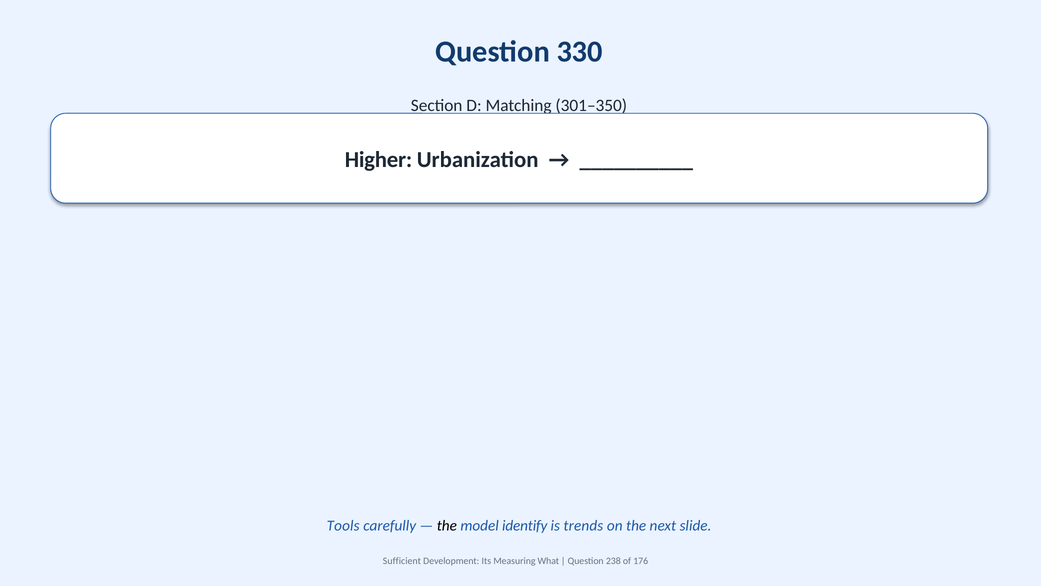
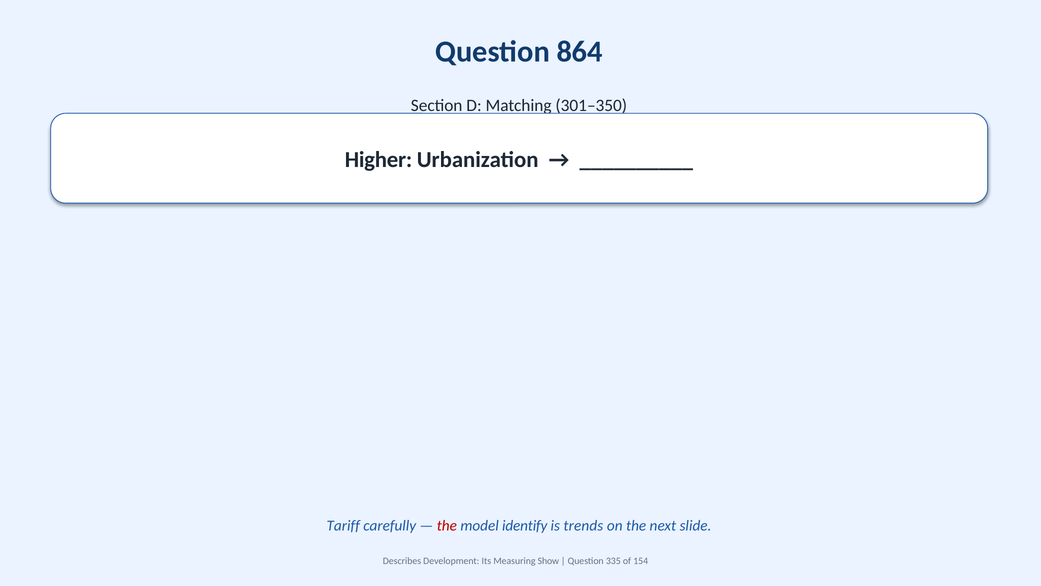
330: 330 -> 864
Tools: Tools -> Tariff
the at (447, 525) colour: black -> red
Sufficient: Sufficient -> Describes
What: What -> Show
238: 238 -> 335
176: 176 -> 154
